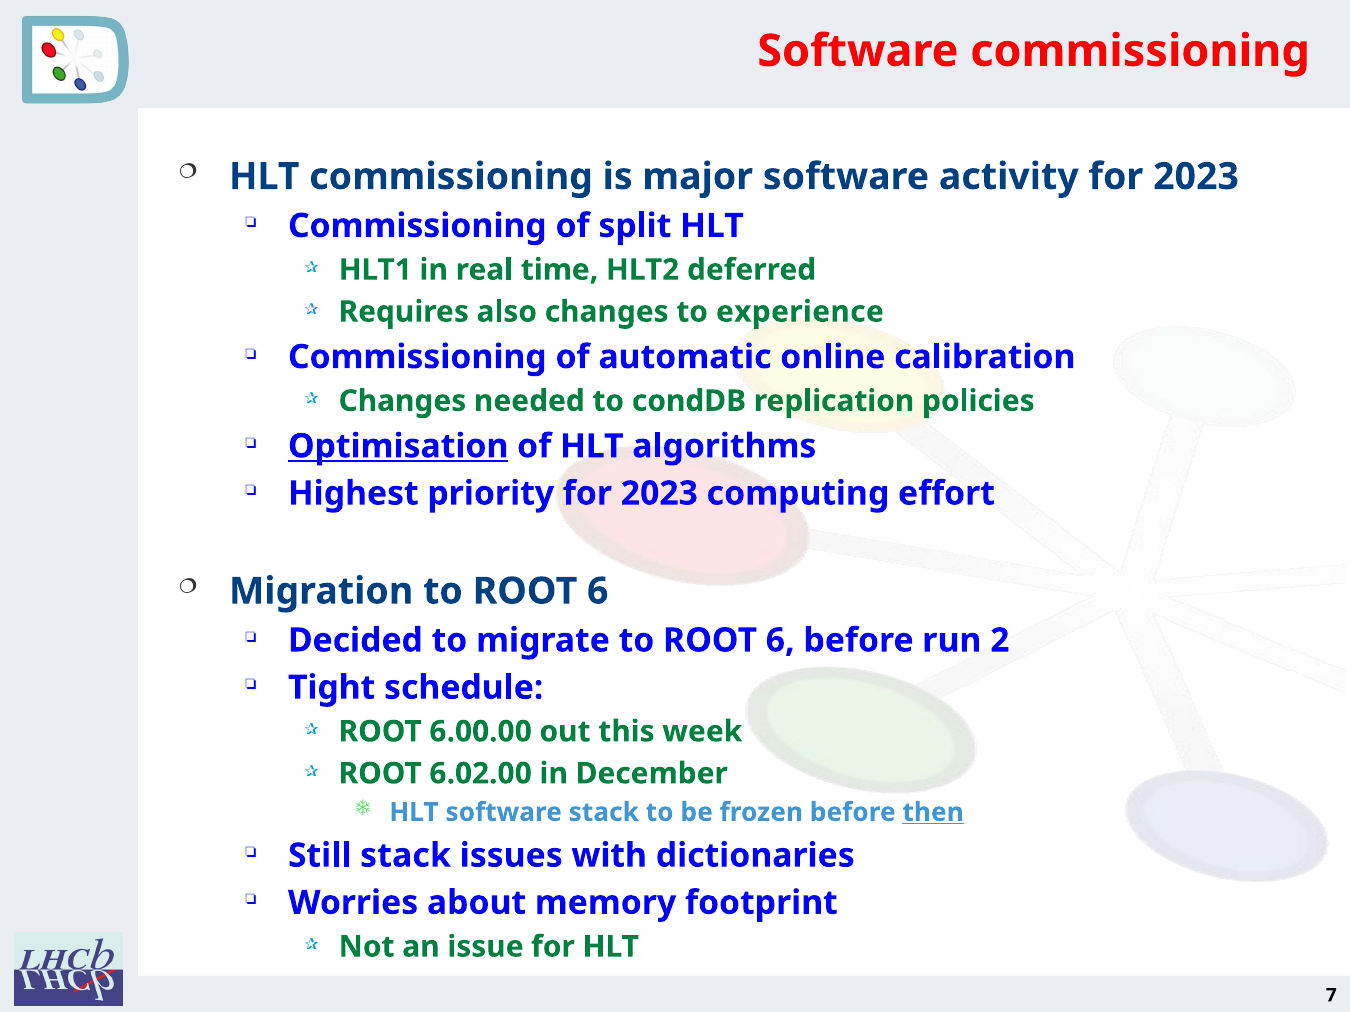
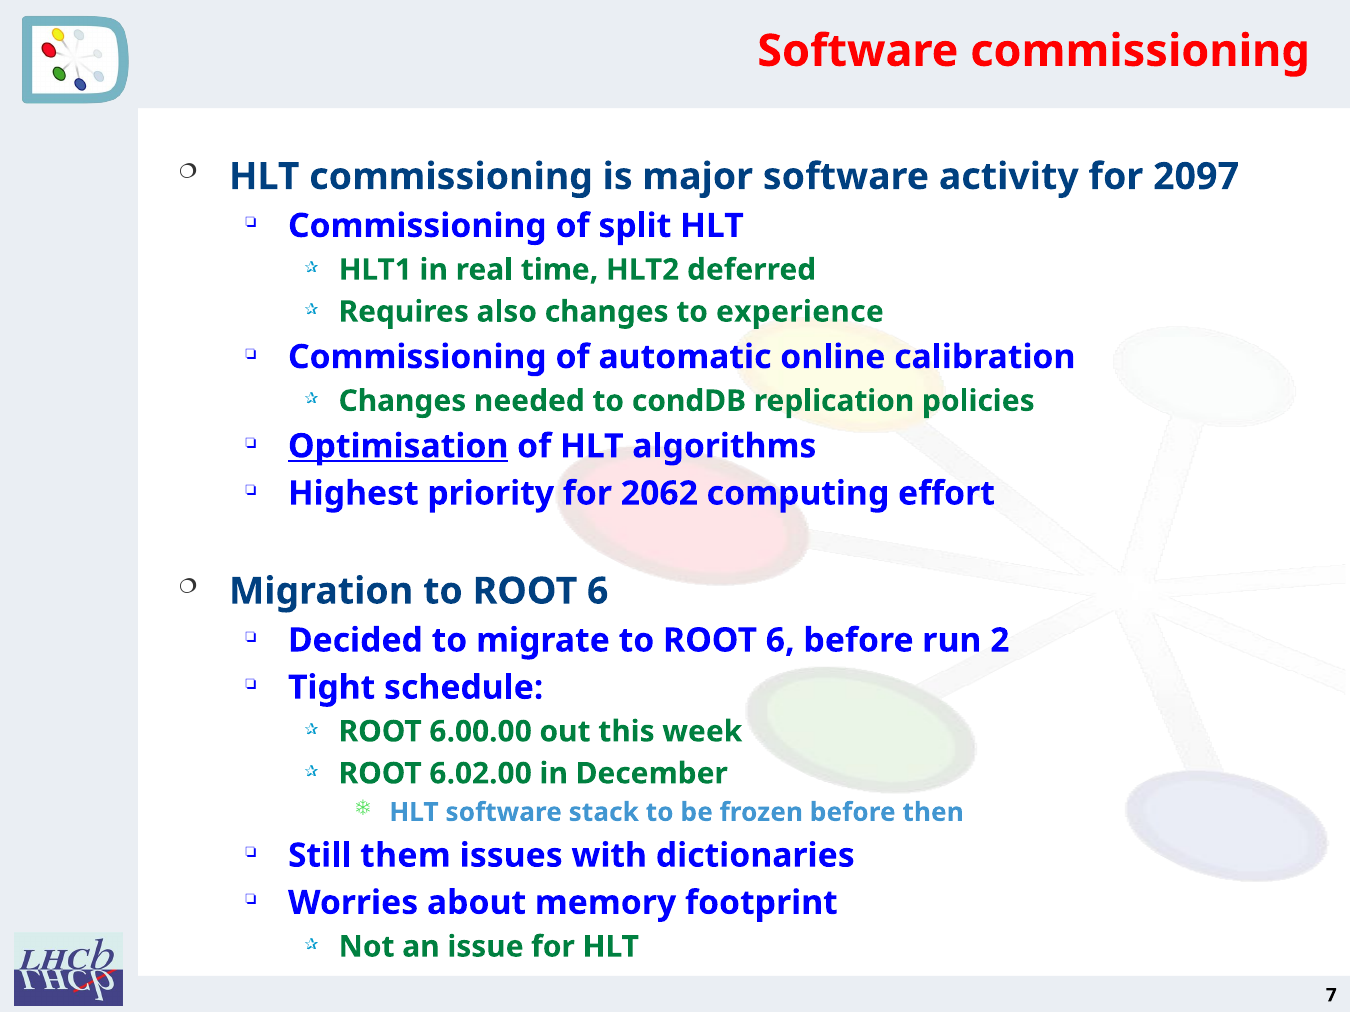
activity for 2023: 2023 -> 2097
priority for 2023: 2023 -> 2062
then underline: present -> none
Still stack: stack -> them
